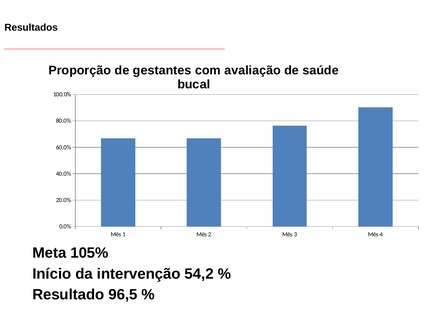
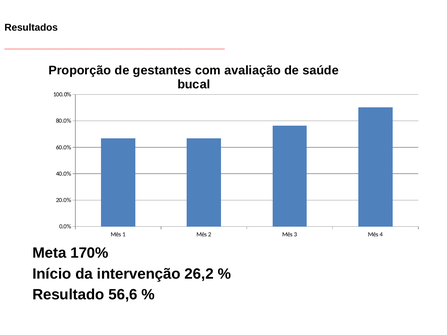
105%: 105% -> 170%
54,2: 54,2 -> 26,2
96,5: 96,5 -> 56,6
